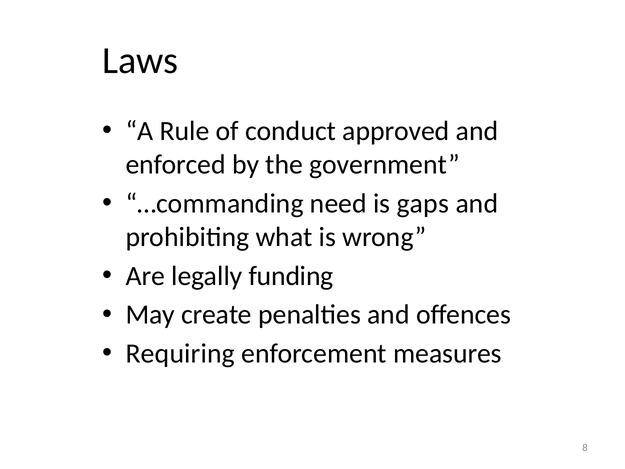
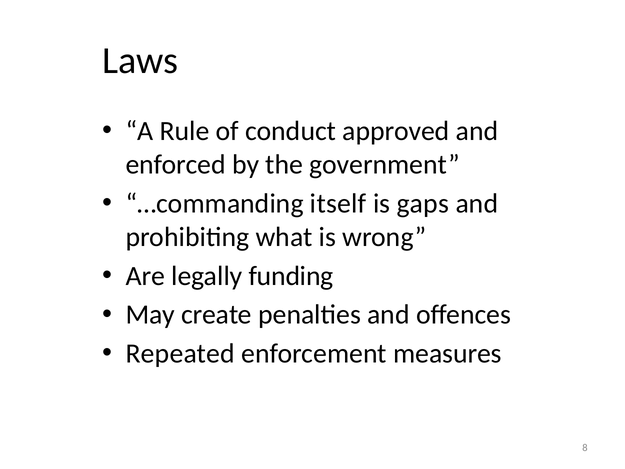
need: need -> itself
Requiring: Requiring -> Repeated
